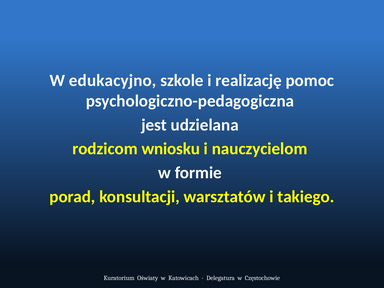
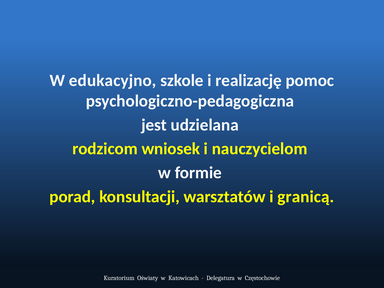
wniosku: wniosku -> wniosek
takiego: takiego -> granicą
